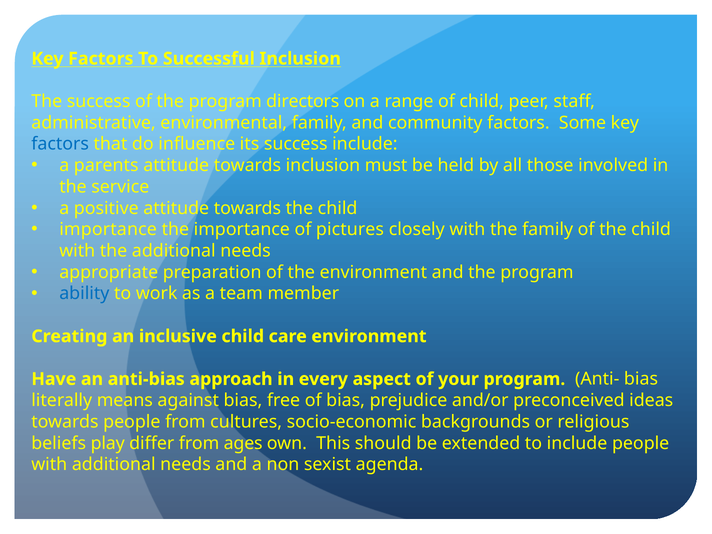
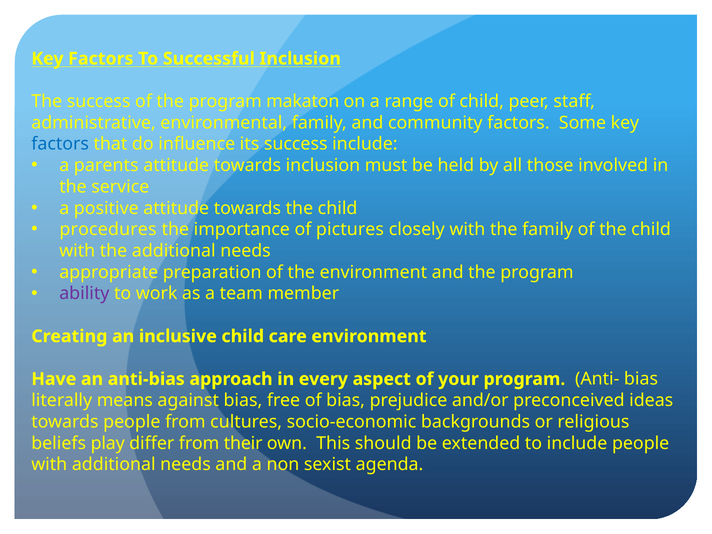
directors: directors -> makaton
importance at (108, 230): importance -> procedures
ability colour: blue -> purple
ages: ages -> their
